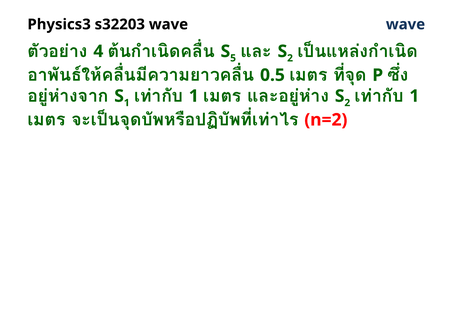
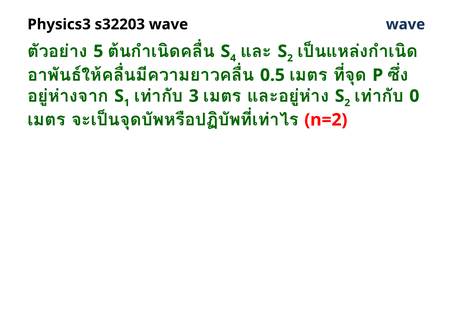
4: 4 -> 5
5: 5 -> 4
1 at (194, 96): 1 -> 3
1 at (414, 96): 1 -> 0
